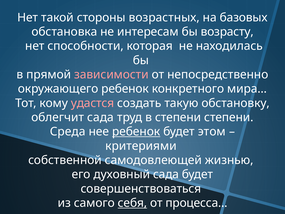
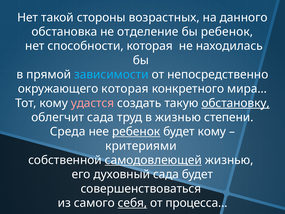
базовых: базовых -> данного
интересам: интересам -> отделение
бы возрасту: возрасту -> ребенок
зависимости colour: pink -> light blue
окружающего ребенок: ребенок -> которая
обстановку underline: none -> present
в степени: степени -> жизнью
будет этом: этом -> кому
самодовлеющей underline: none -> present
